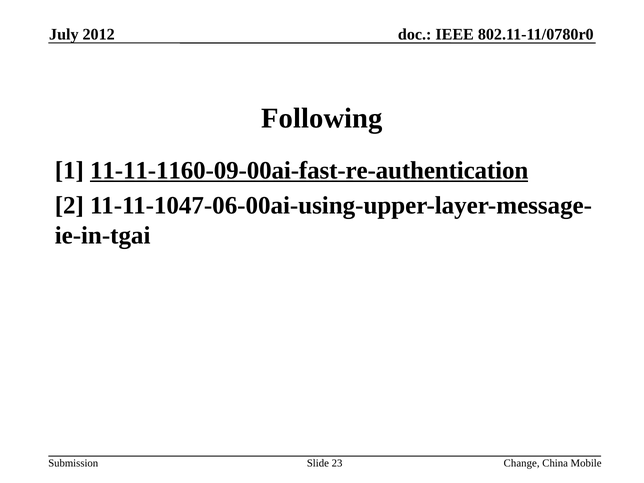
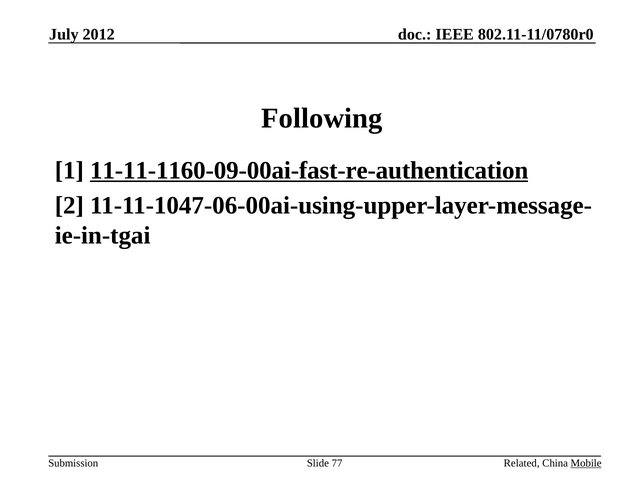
23: 23 -> 77
Change: Change -> Related
Mobile underline: none -> present
